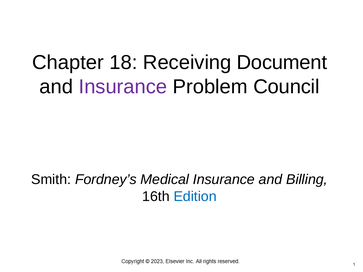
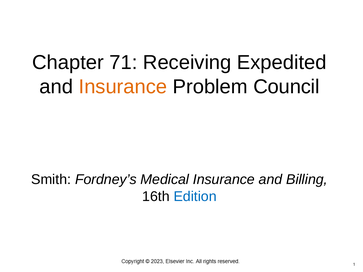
18: 18 -> 71
Document: Document -> Expedited
Insurance at (123, 87) colour: purple -> orange
